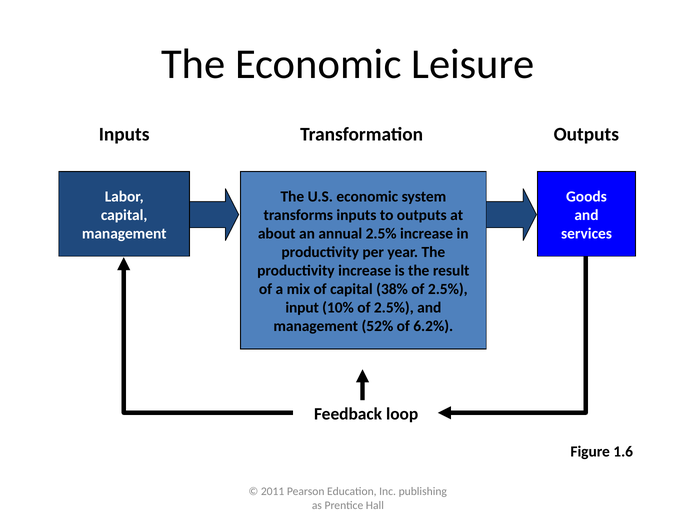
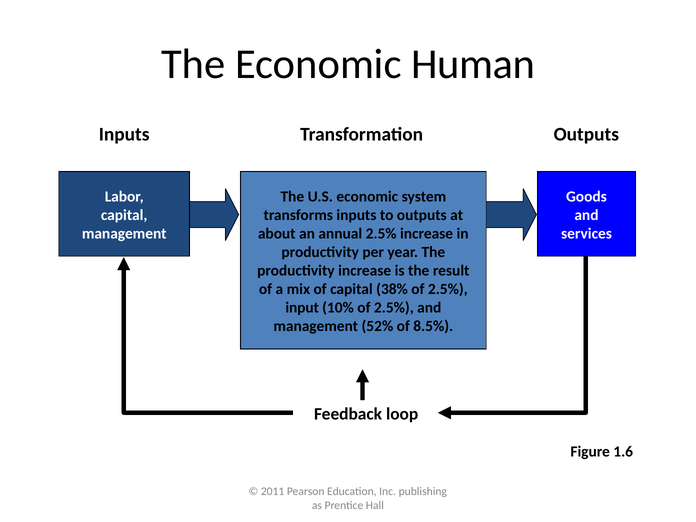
Leisure: Leisure -> Human
6.2%: 6.2% -> 8.5%
